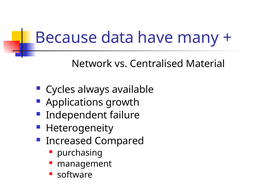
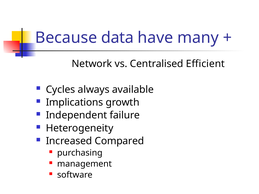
Material: Material -> Efficient
Applications: Applications -> Implications
